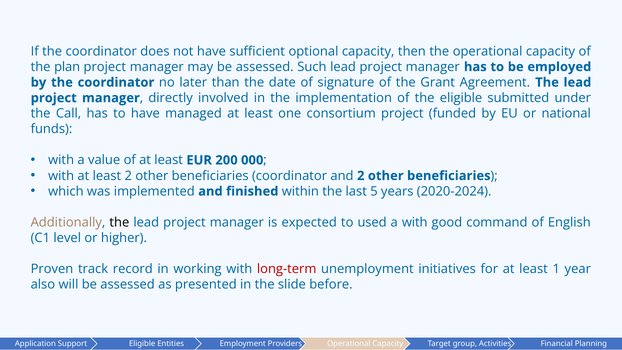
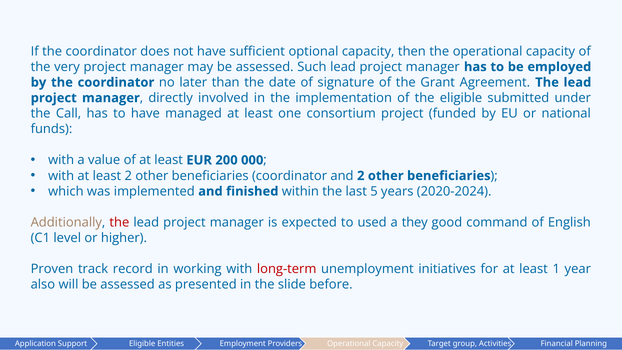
plan: plan -> very
the at (119, 222) colour: black -> red
a with: with -> they
